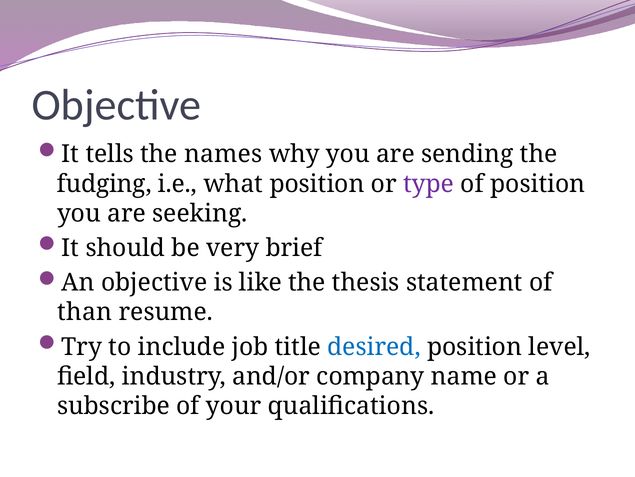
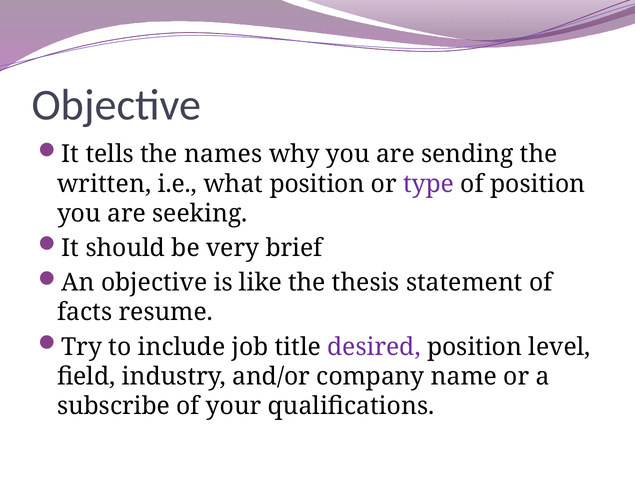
fudging: fudging -> written
than: than -> facts
desired colour: blue -> purple
